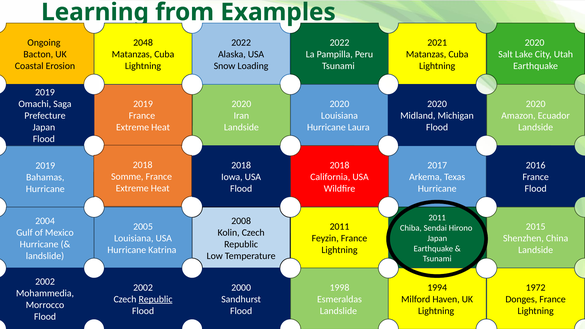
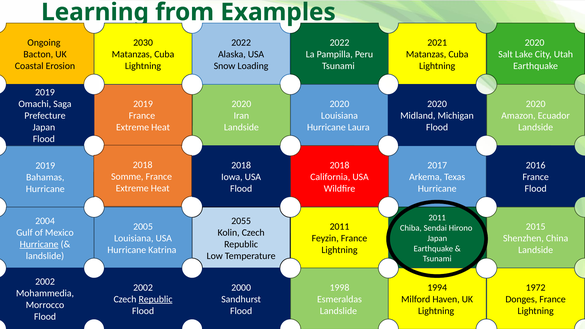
2048: 2048 -> 2030
2008: 2008 -> 2055
Hurricane at (39, 244) underline: none -> present
